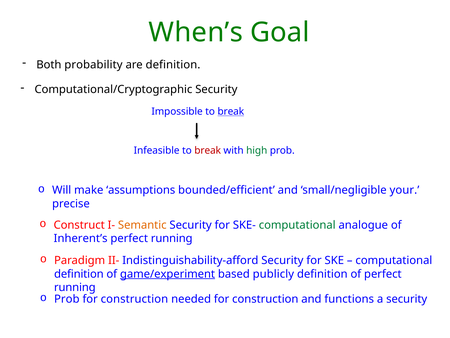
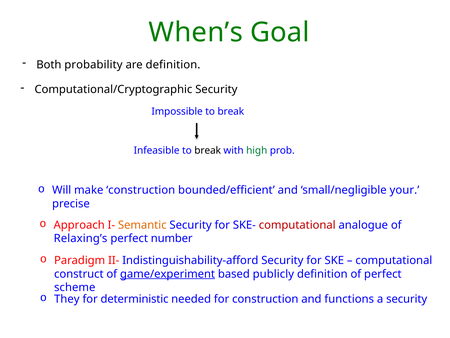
break at (231, 111) underline: present -> none
break at (208, 150) colour: red -> black
make assumptions: assumptions -> construction
Construct: Construct -> Approach
computational at (297, 225) colour: green -> red
Inherent’s: Inherent’s -> Relaxing’s
running at (172, 238): running -> number
definition at (79, 274): definition -> construct
running at (75, 287): running -> scheme
Prob at (67, 299): Prob -> They
construction at (134, 299): construction -> deterministic
